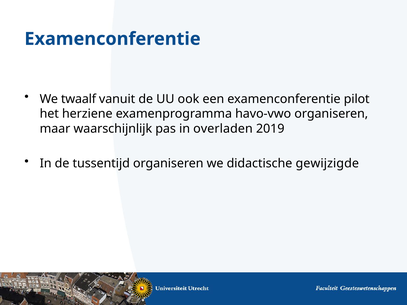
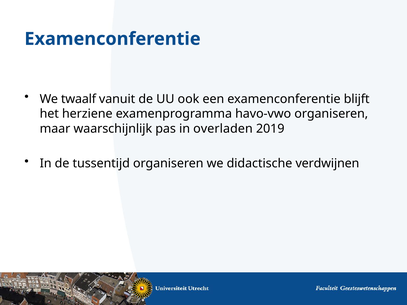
pilot: pilot -> blijft
gewijzigde: gewijzigde -> verdwijnen
